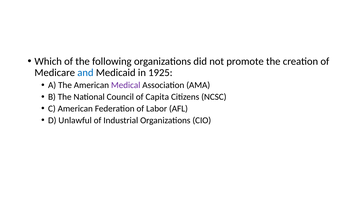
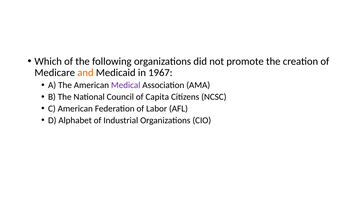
and colour: blue -> orange
1925: 1925 -> 1967
Unlawful: Unlawful -> Alphabet
